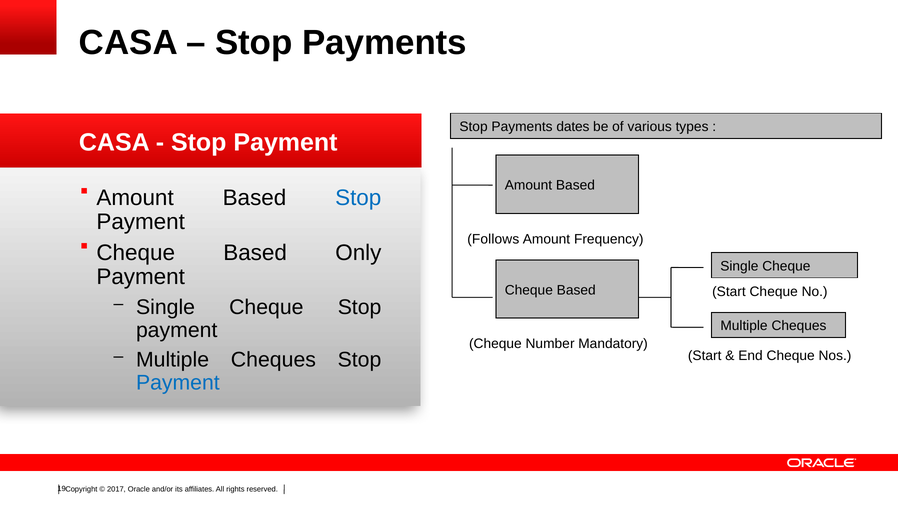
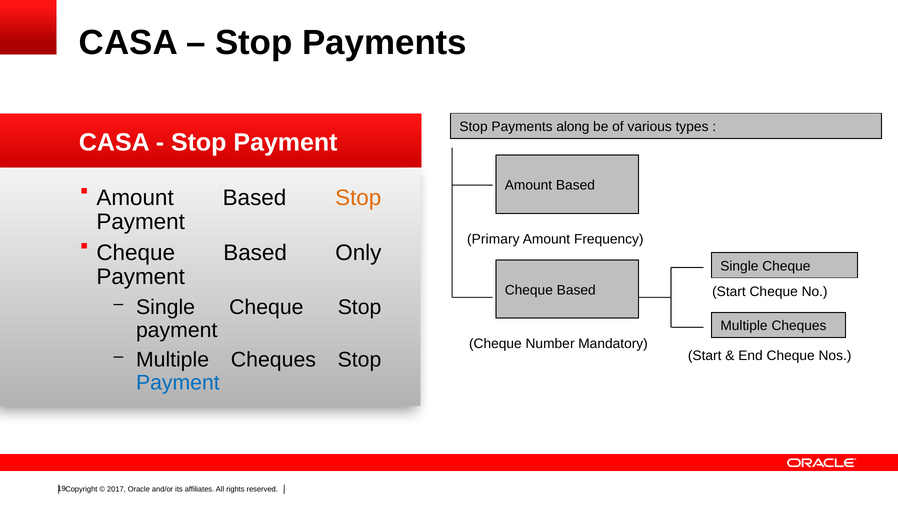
dates: dates -> along
Stop at (358, 198) colour: blue -> orange
Follows: Follows -> Primary
